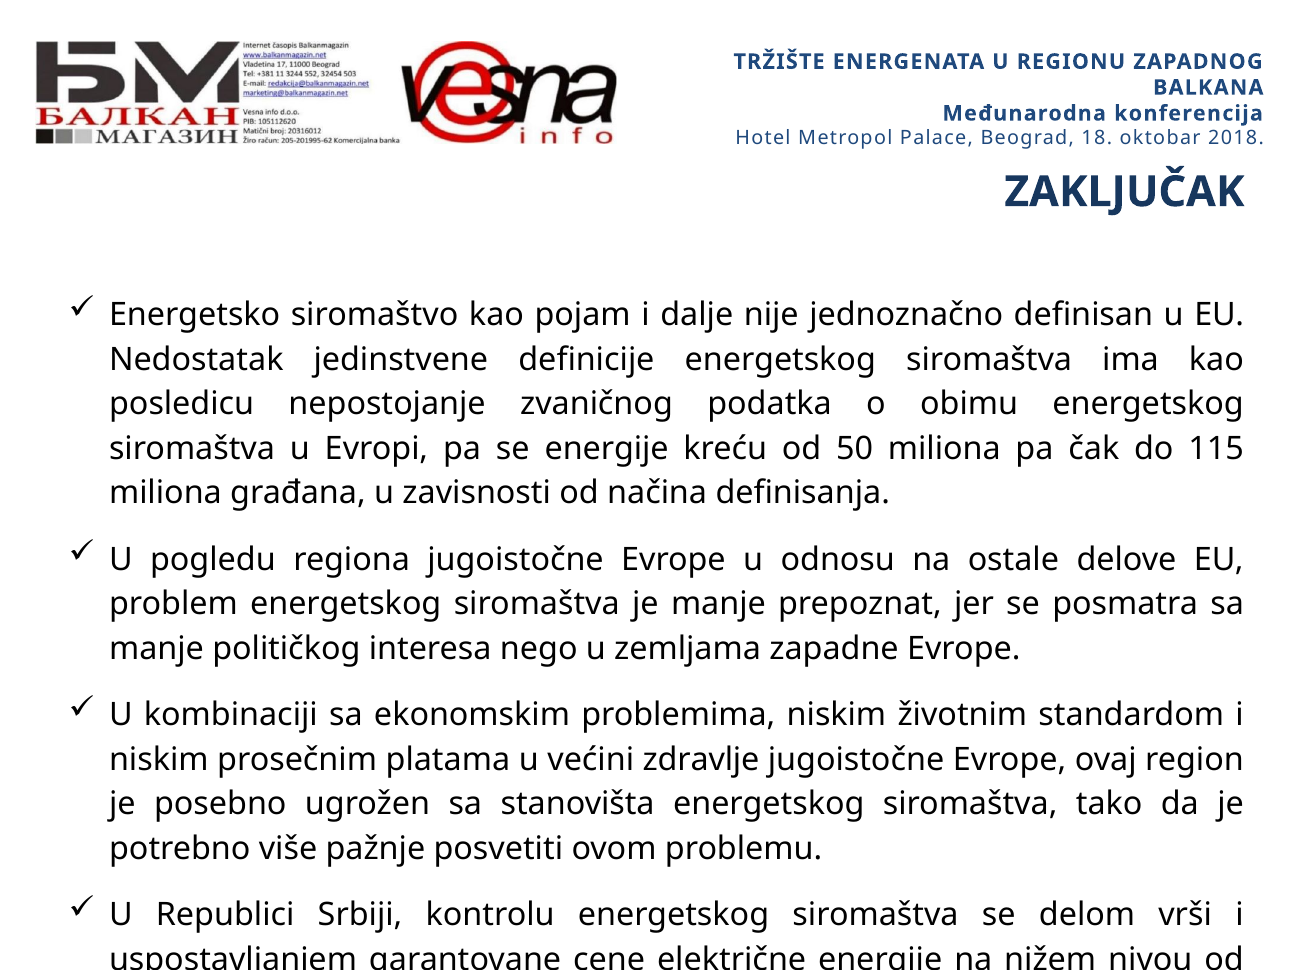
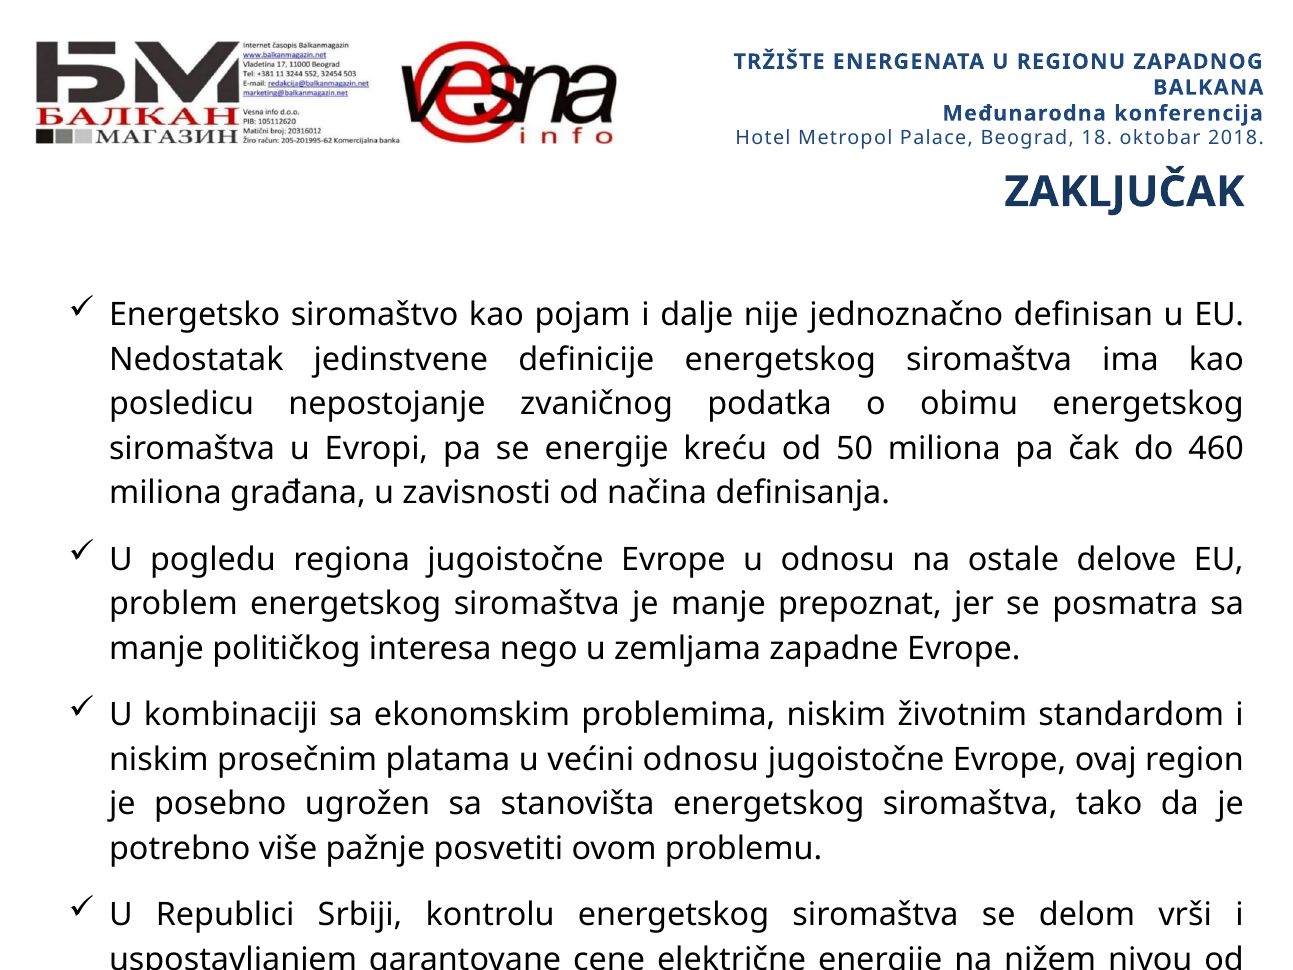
115: 115 -> 460
većini zdravlje: zdravlje -> odnosu
